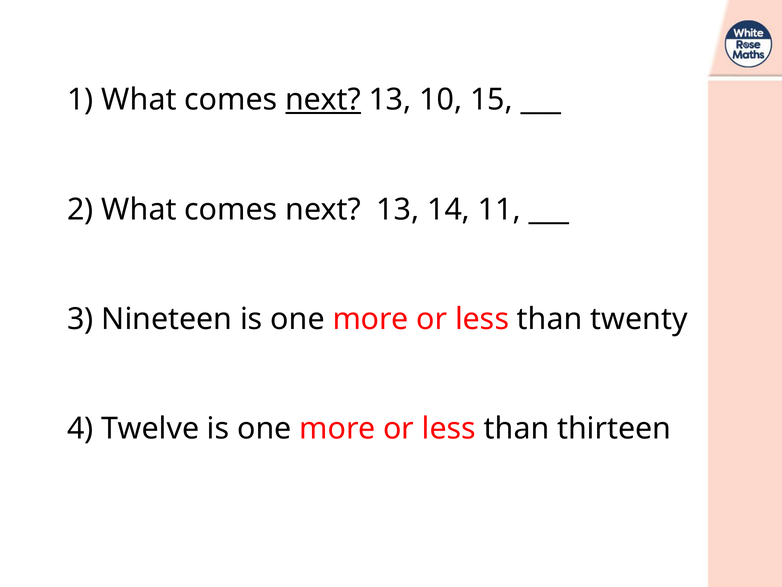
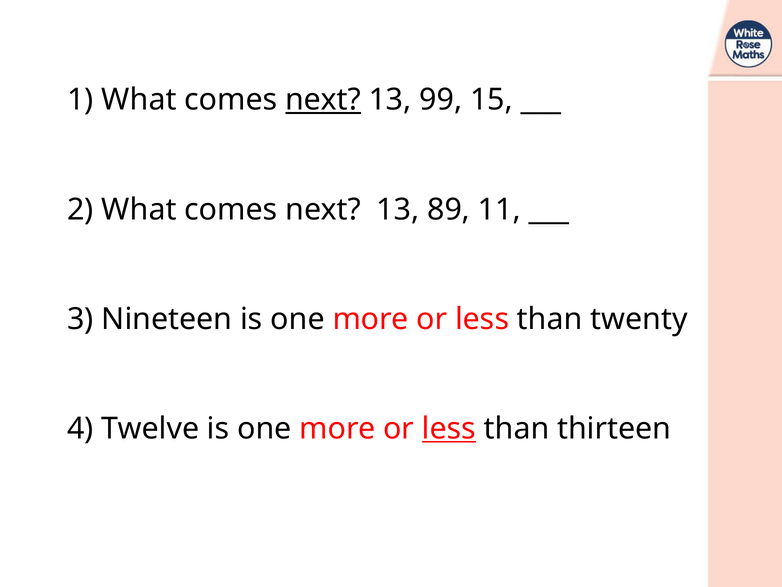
10: 10 -> 99
14: 14 -> 89
less at (449, 428) underline: none -> present
